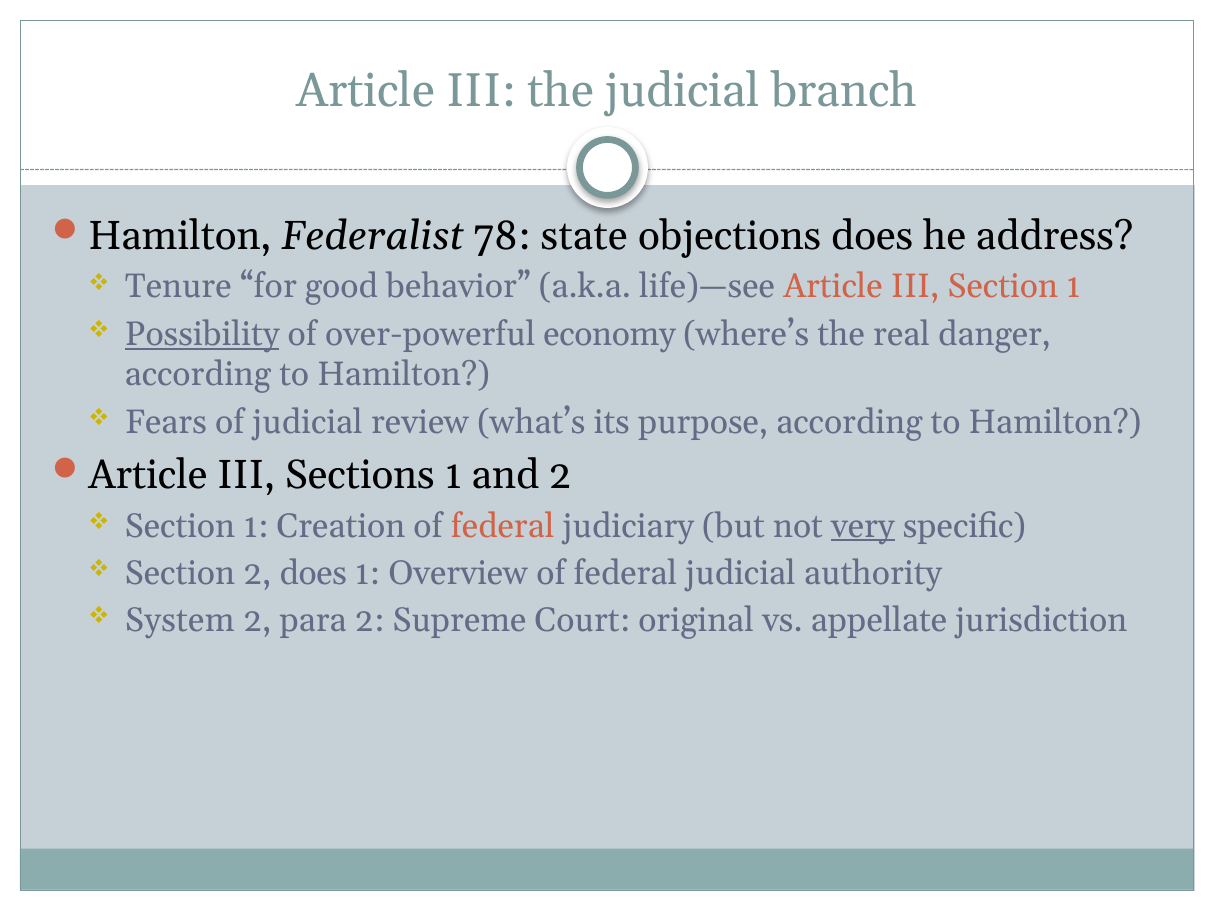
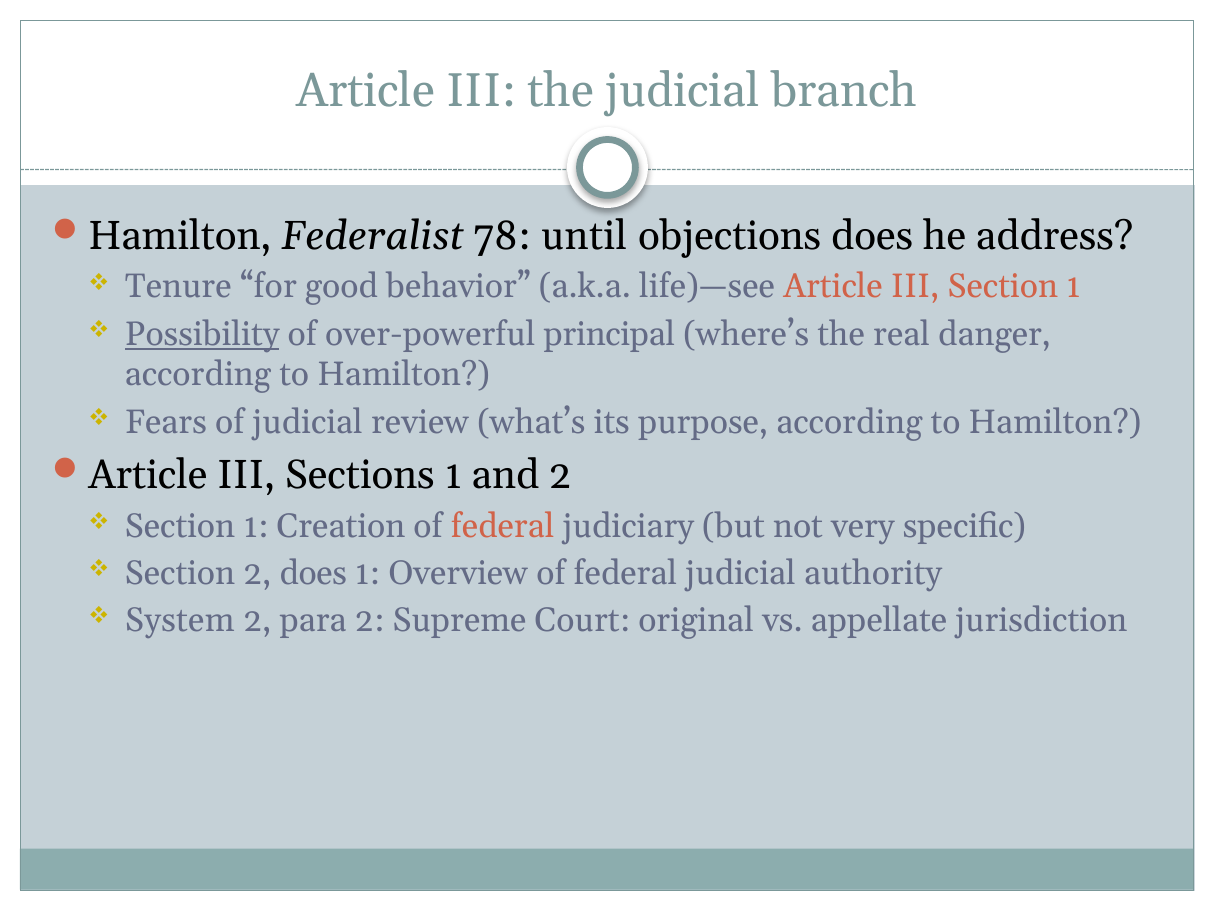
state: state -> until
economy: economy -> principal
very underline: present -> none
